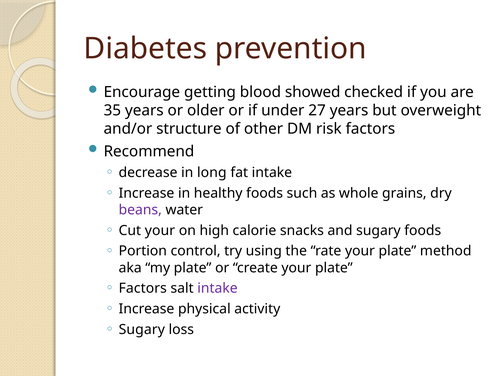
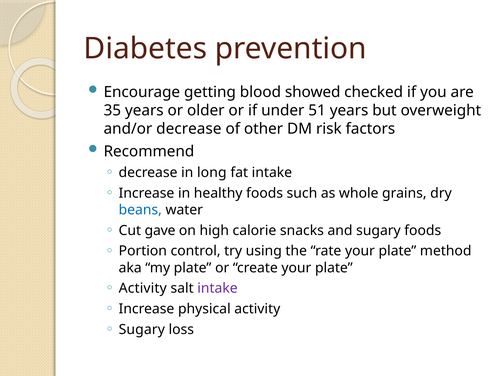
27: 27 -> 51
and/or structure: structure -> decrease
beans colour: purple -> blue
Cut your: your -> gave
Factors at (143, 288): Factors -> Activity
